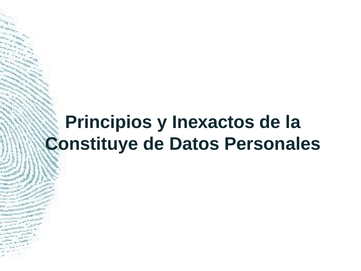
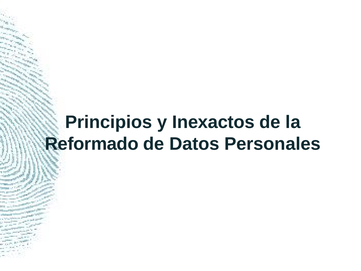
Constituye: Constituye -> Reformado
